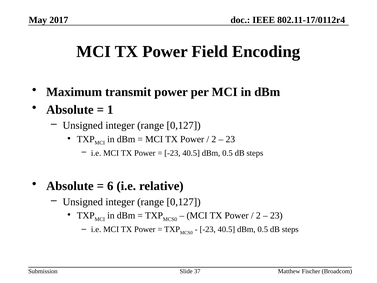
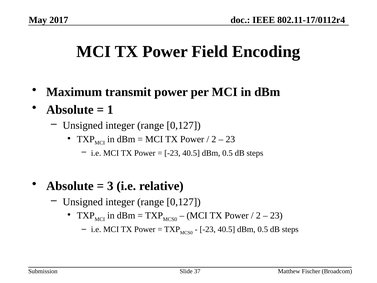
6: 6 -> 3
